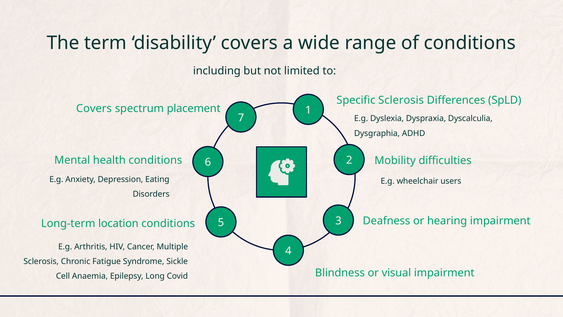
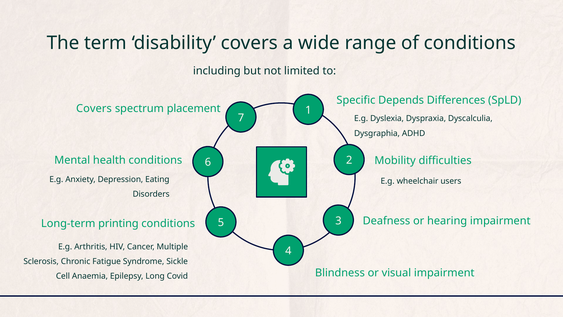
Specific Sclerosis: Sclerosis -> Depends
location: location -> printing
